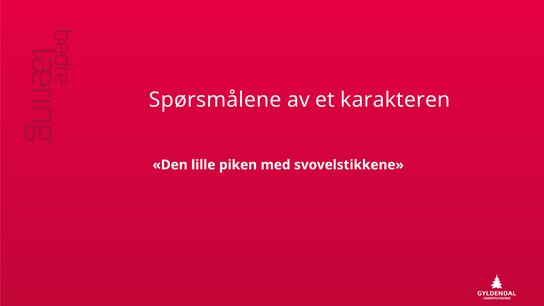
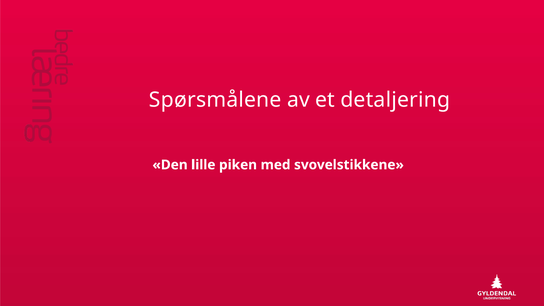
karakteren: karakteren -> detaljering
